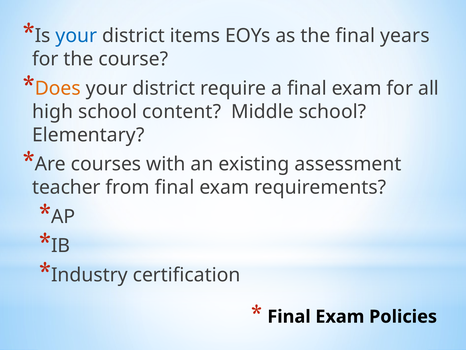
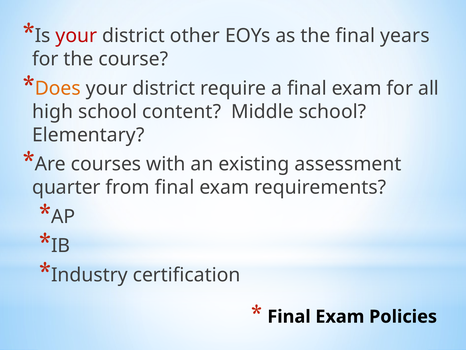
your at (76, 36) colour: blue -> red
items: items -> other
teacher: teacher -> quarter
